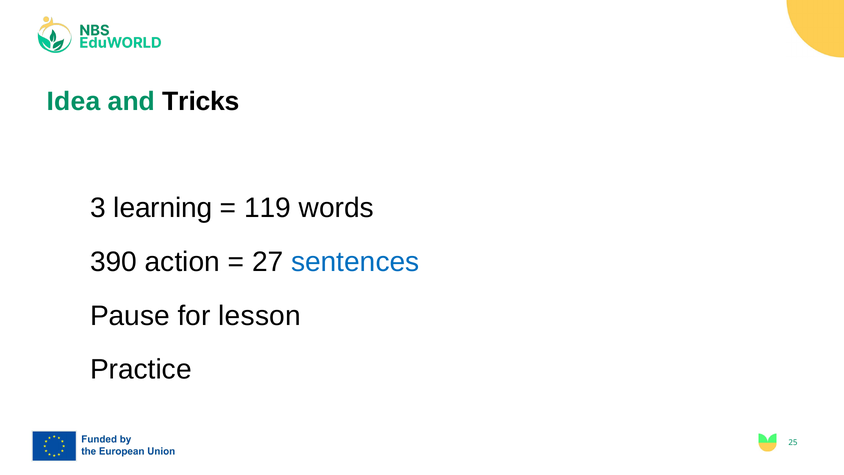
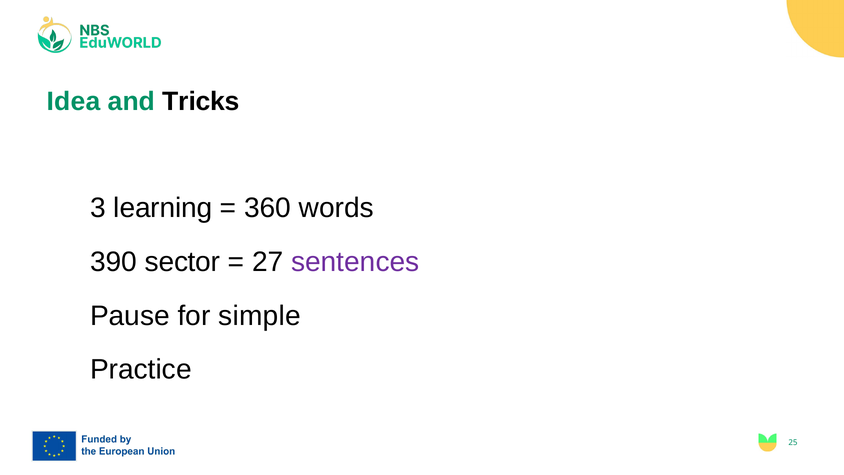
119: 119 -> 360
action: action -> sector
sentences colour: blue -> purple
lesson: lesson -> simple
